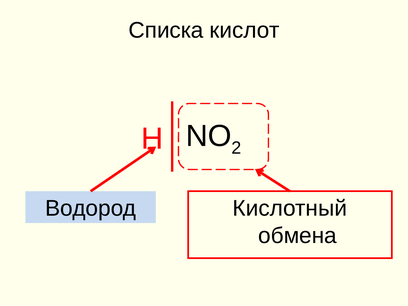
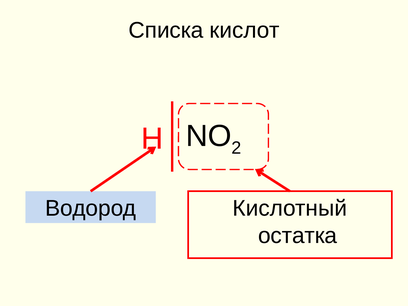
обмена: обмена -> остатка
